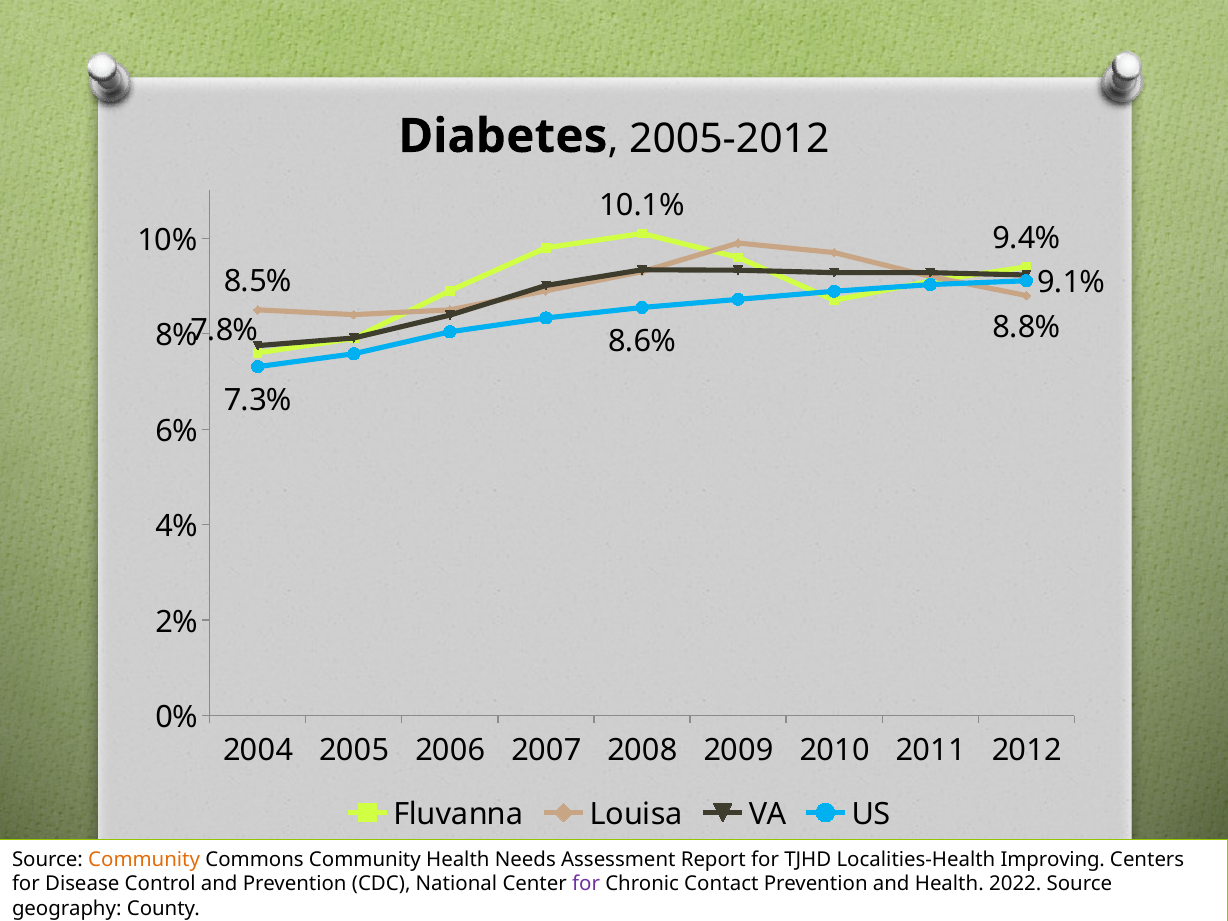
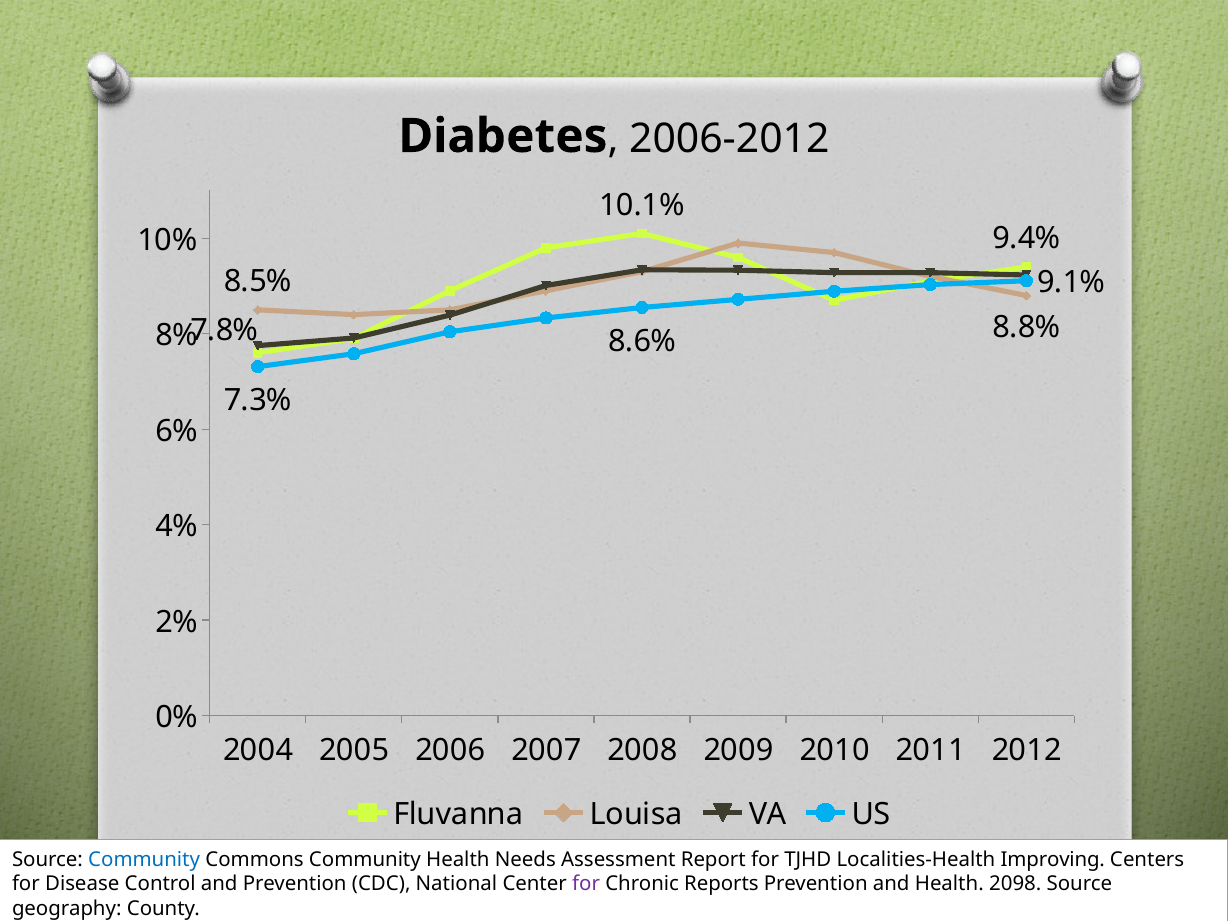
2005-2012: 2005-2012 -> 2006-2012
Community at (144, 860) colour: orange -> blue
Contact: Contact -> Reports
2022: 2022 -> 2098
